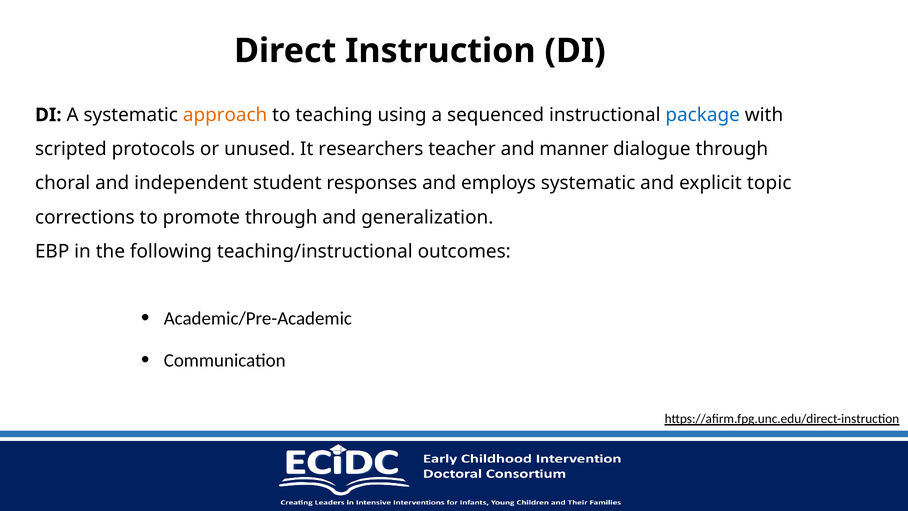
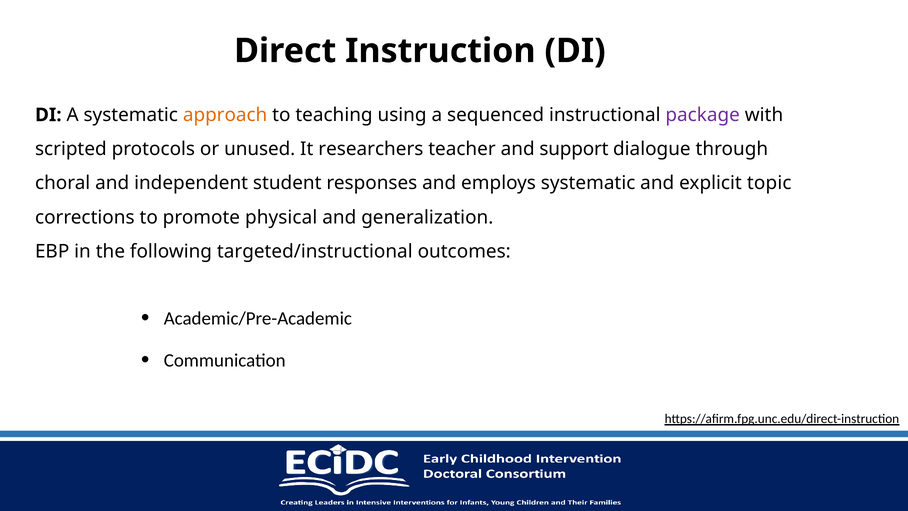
package colour: blue -> purple
manner: manner -> support
promote through: through -> physical
teaching/instructional: teaching/instructional -> targeted/instructional
